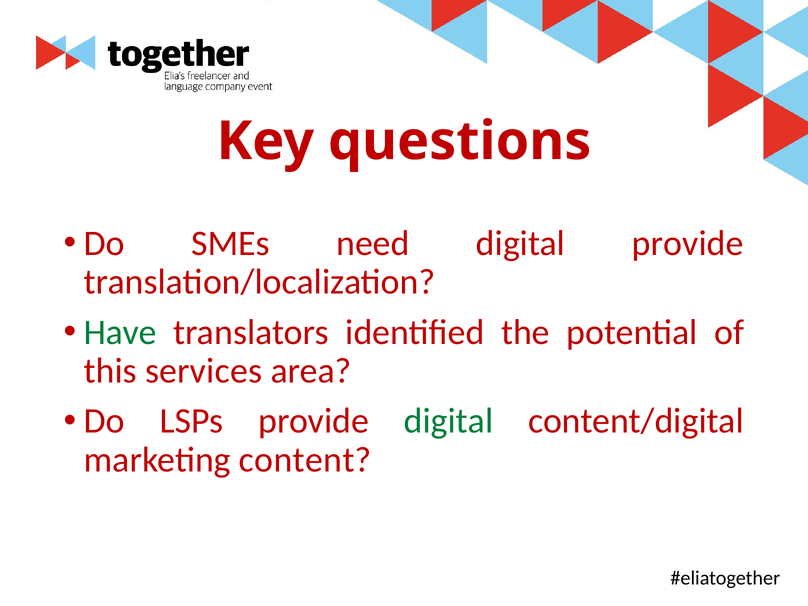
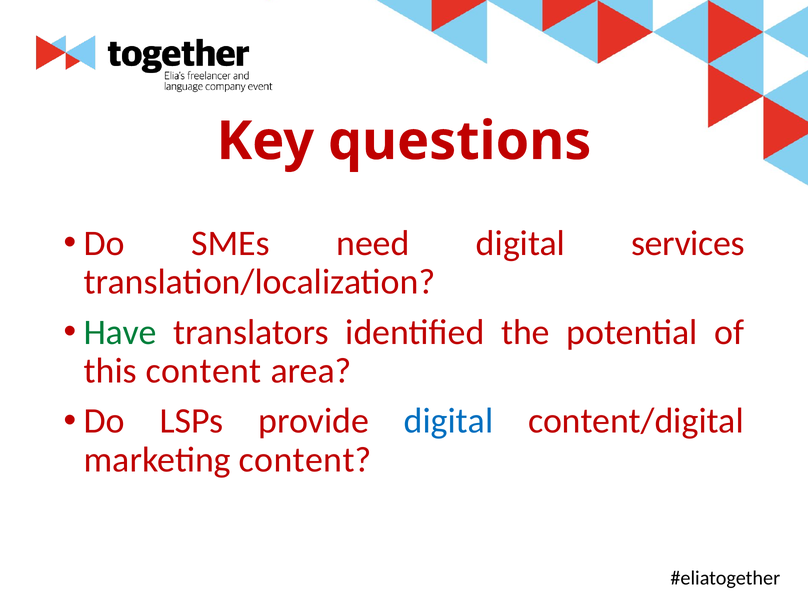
digital provide: provide -> services
this services: services -> content
digital at (449, 421) colour: green -> blue
